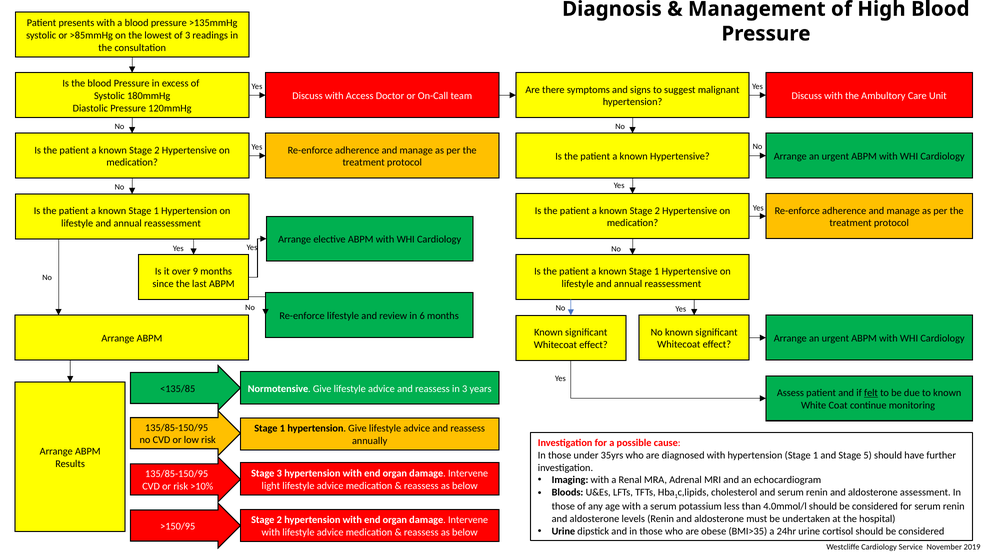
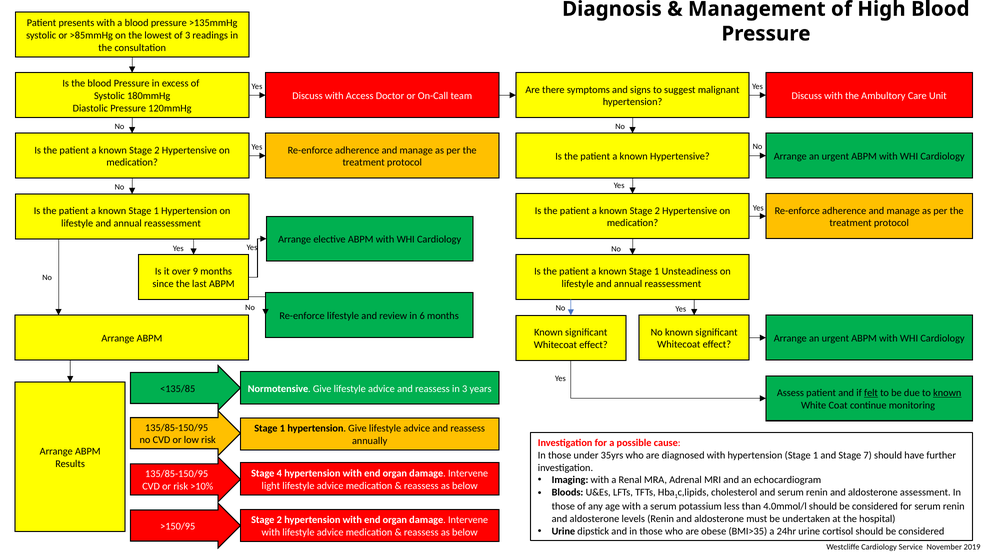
1 Hypertensive: Hypertensive -> Unsteadiness
known at (947, 393) underline: none -> present
5: 5 -> 7
Stage 3: 3 -> 4
